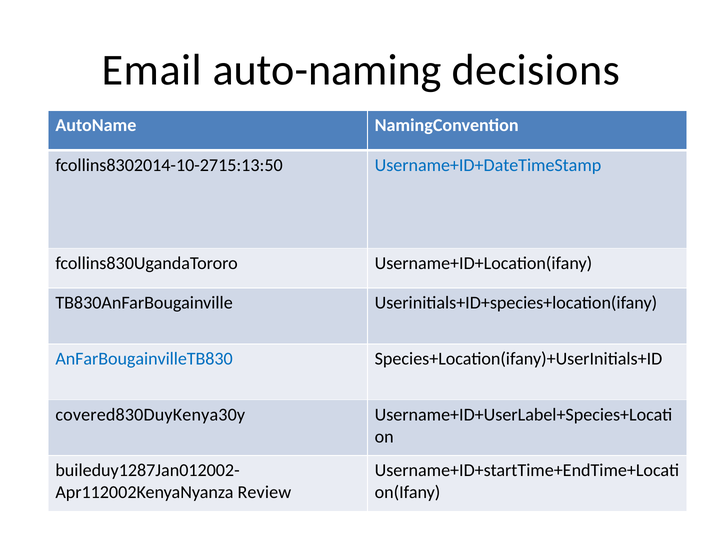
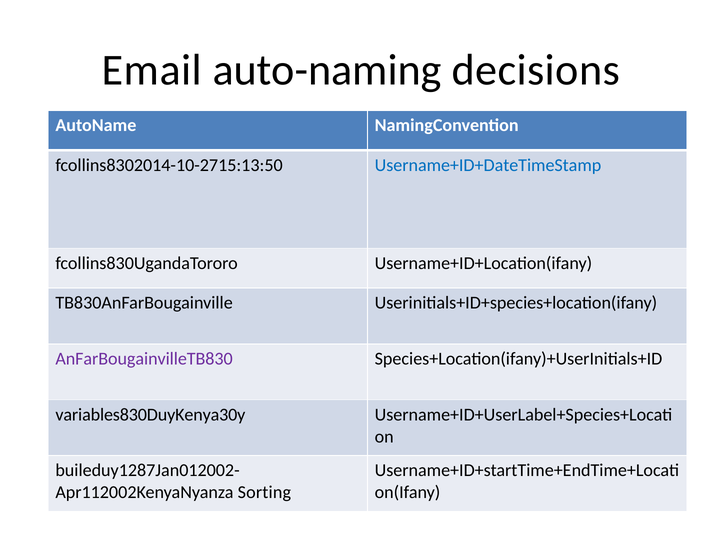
AnFarBougainvilleTB830 colour: blue -> purple
covered830DuyKenya30y: covered830DuyKenya30y -> variables830DuyKenya30y
Review: Review -> Sorting
